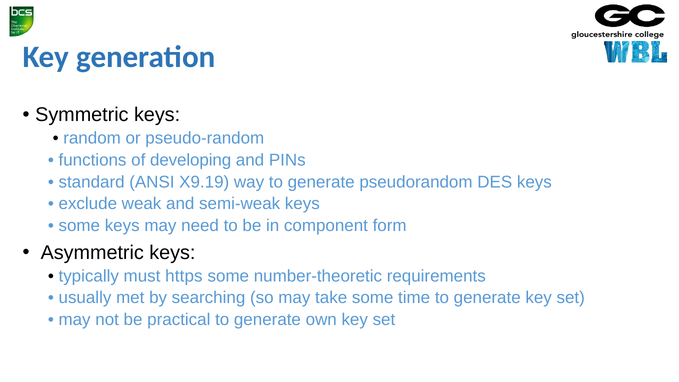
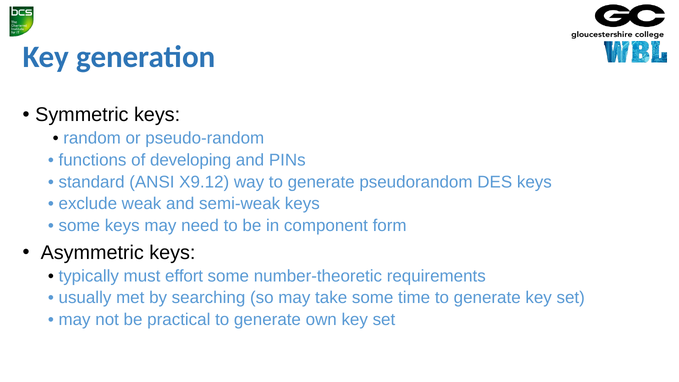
X9.19: X9.19 -> X9.12
https: https -> effort
